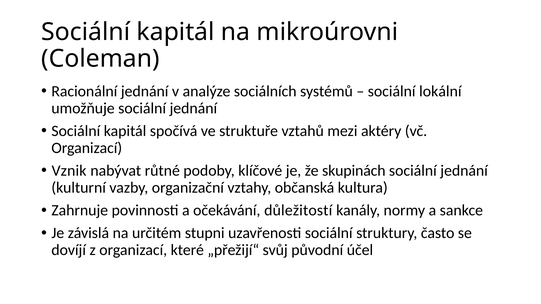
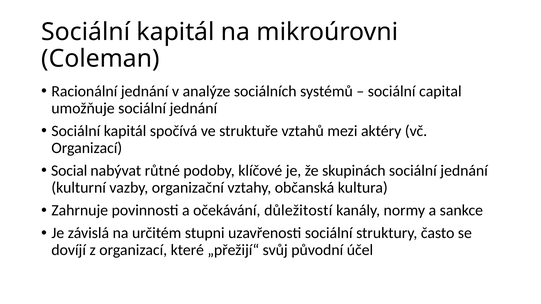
lokální: lokální -> capital
Vznik: Vznik -> Social
